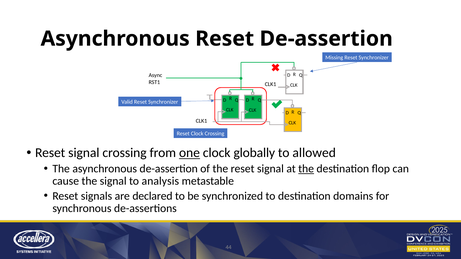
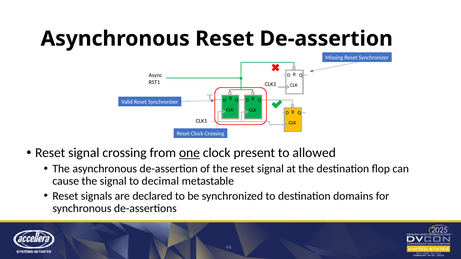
globally: globally -> present
the at (306, 169) underline: present -> none
analysis: analysis -> decimal
